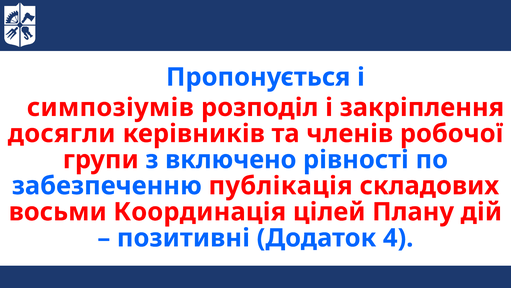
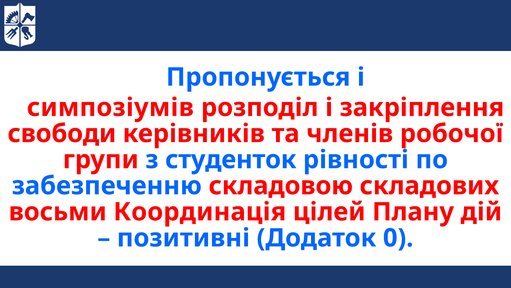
досягли: досягли -> свободи
включено: включено -> студенток
публікація: публікація -> складовою
4: 4 -> 0
